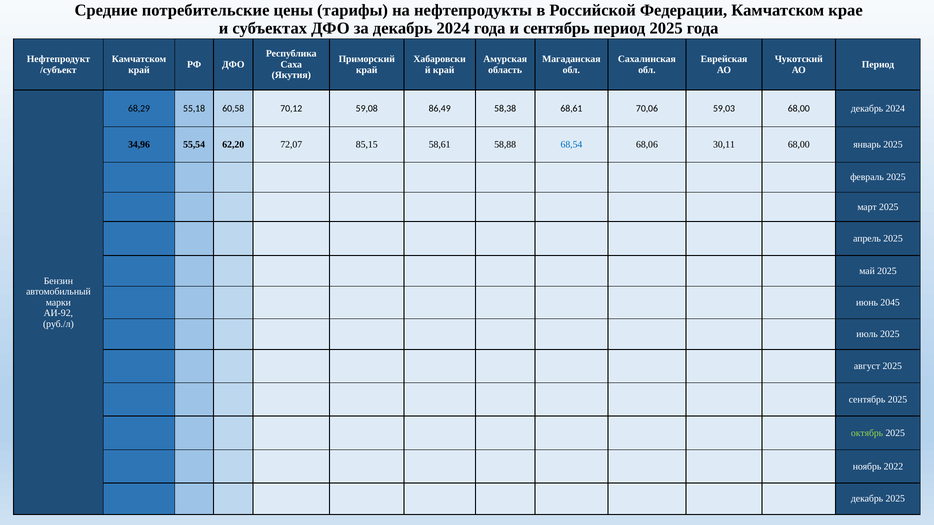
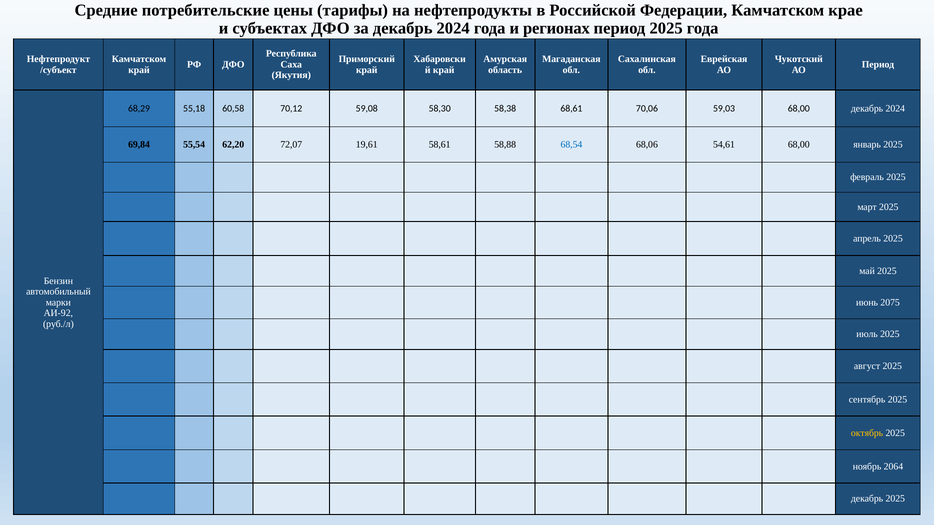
и сентябрь: сентябрь -> регионах
86,49: 86,49 -> 58,30
34,96: 34,96 -> 69,84
85,15: 85,15 -> 19,61
30,11: 30,11 -> 54,61
2045: 2045 -> 2075
октябрь colour: light green -> yellow
2022: 2022 -> 2064
